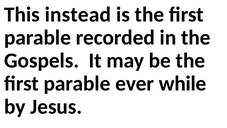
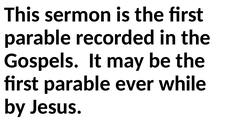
instead: instead -> sermon
